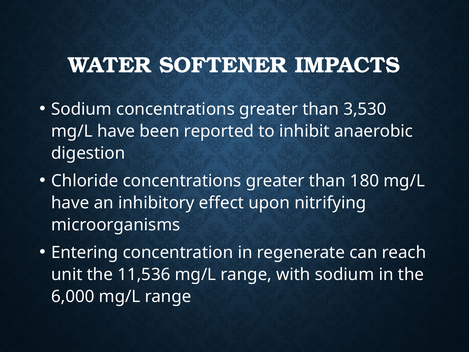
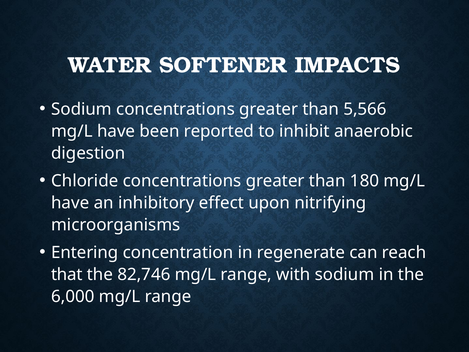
3,530: 3,530 -> 5,566
unit: unit -> that
11,536: 11,536 -> 82,746
